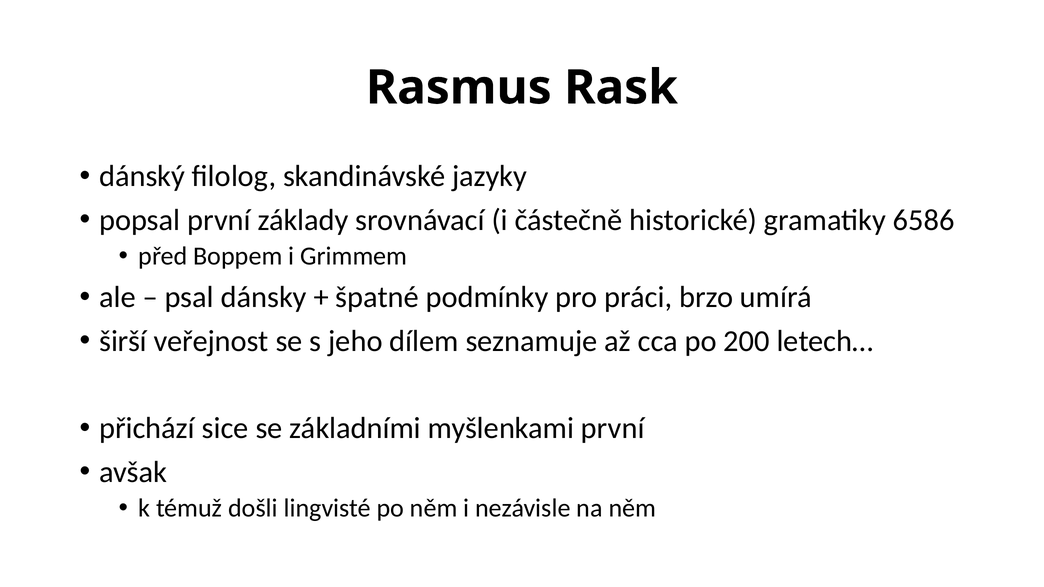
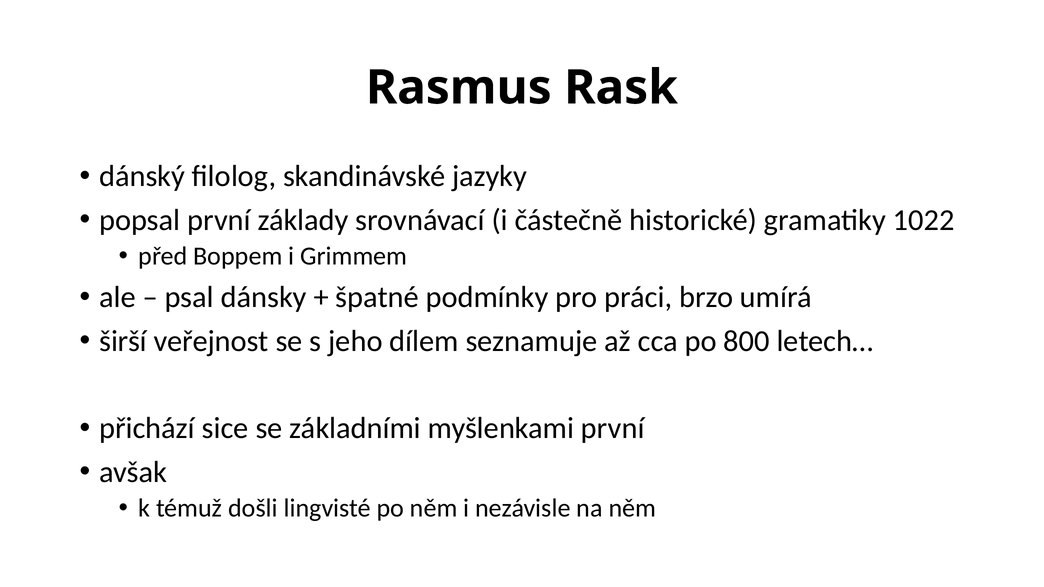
6586: 6586 -> 1022
200: 200 -> 800
